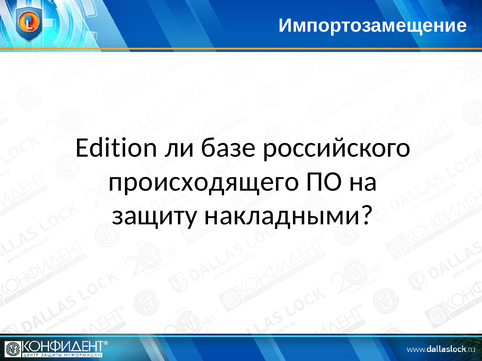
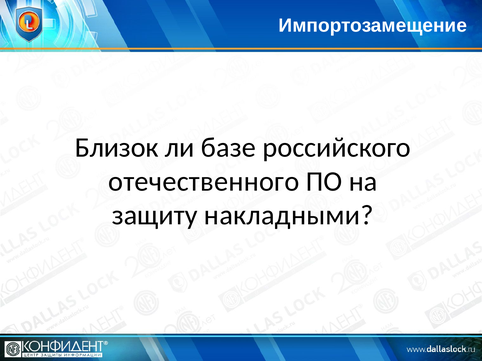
Edition: Edition -> Близок
происходящего: происходящего -> отечественного
